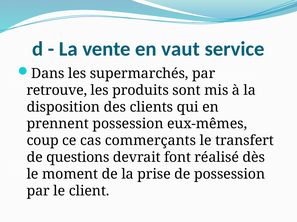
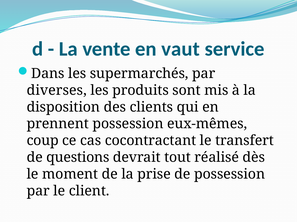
retrouve: retrouve -> diverses
commerçants: commerçants -> cocontractant
font: font -> tout
